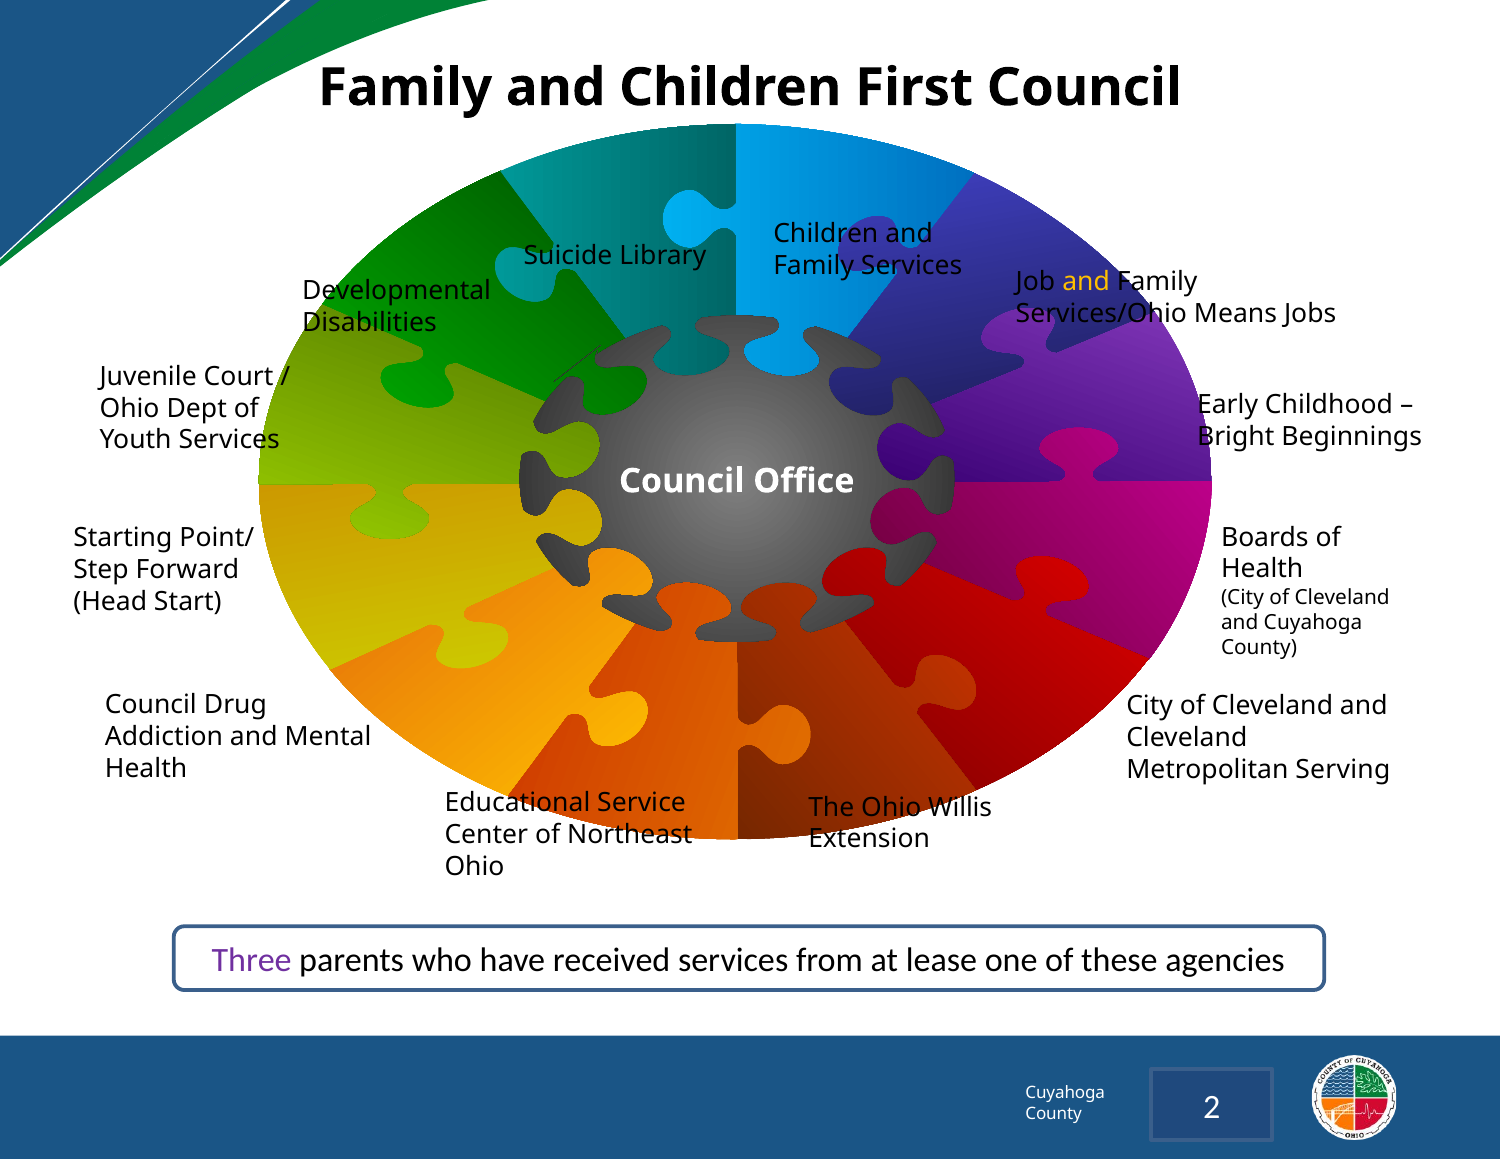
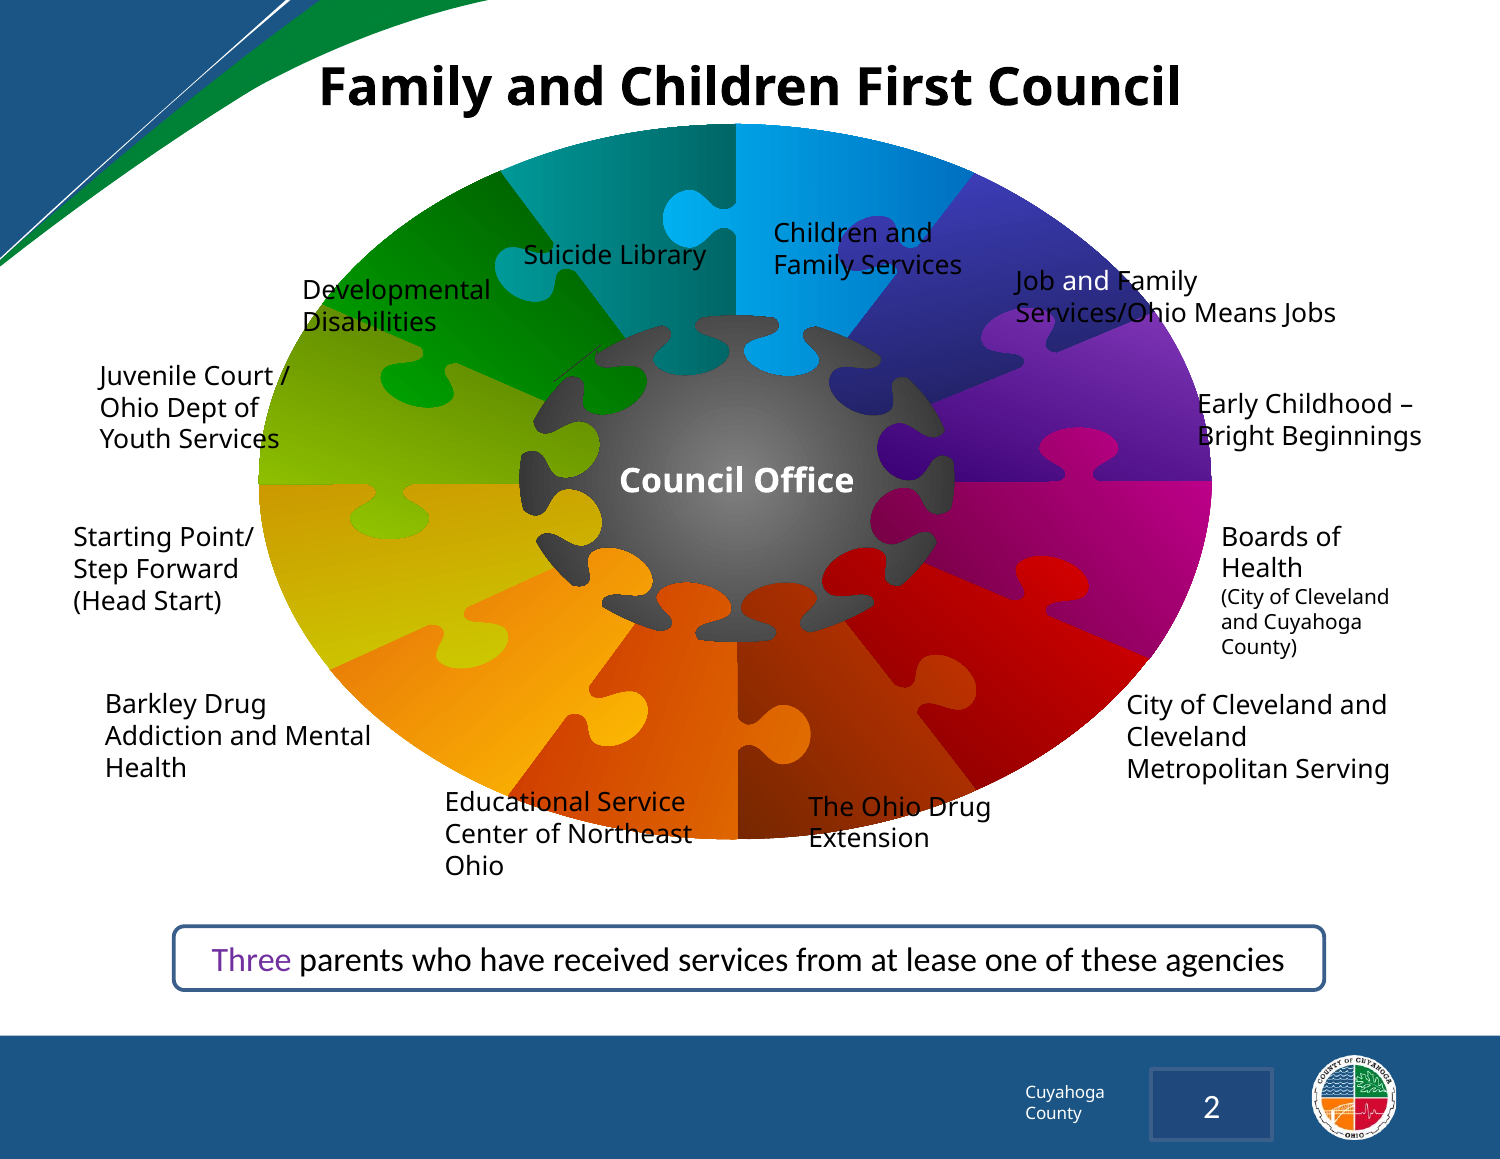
and at (1086, 281) colour: yellow -> white
Council at (151, 705): Council -> Barkley
Ohio Willis: Willis -> Drug
